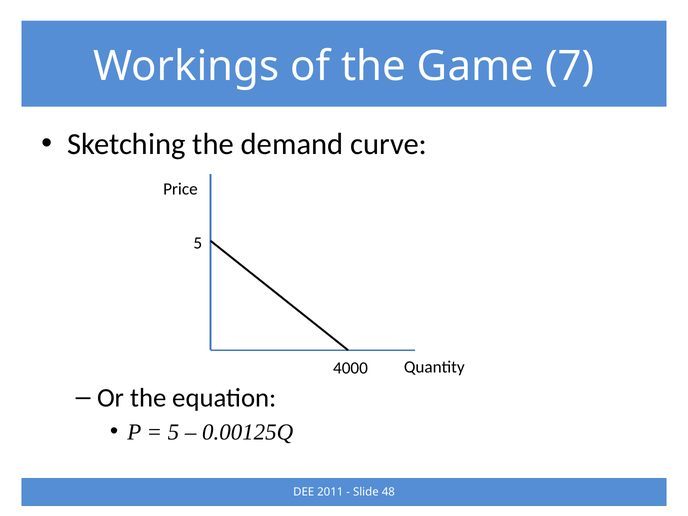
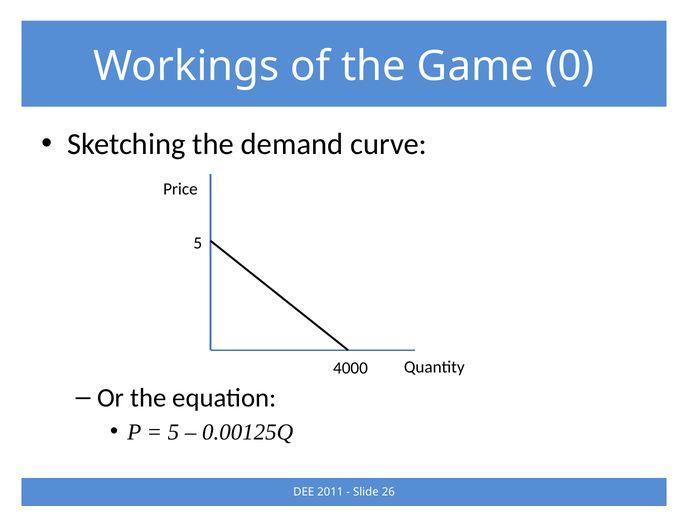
7: 7 -> 0
48: 48 -> 26
